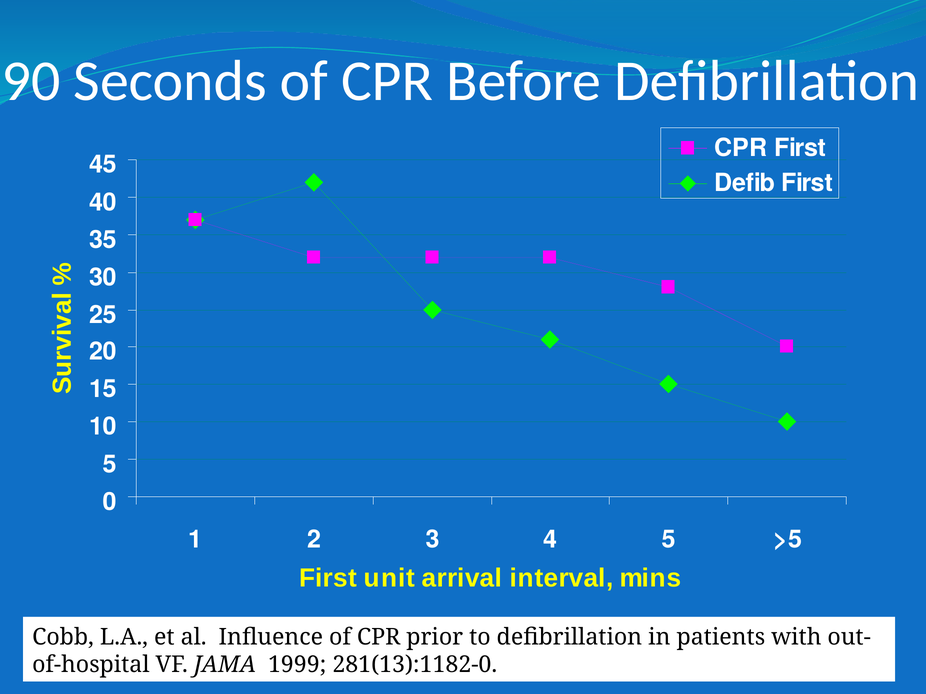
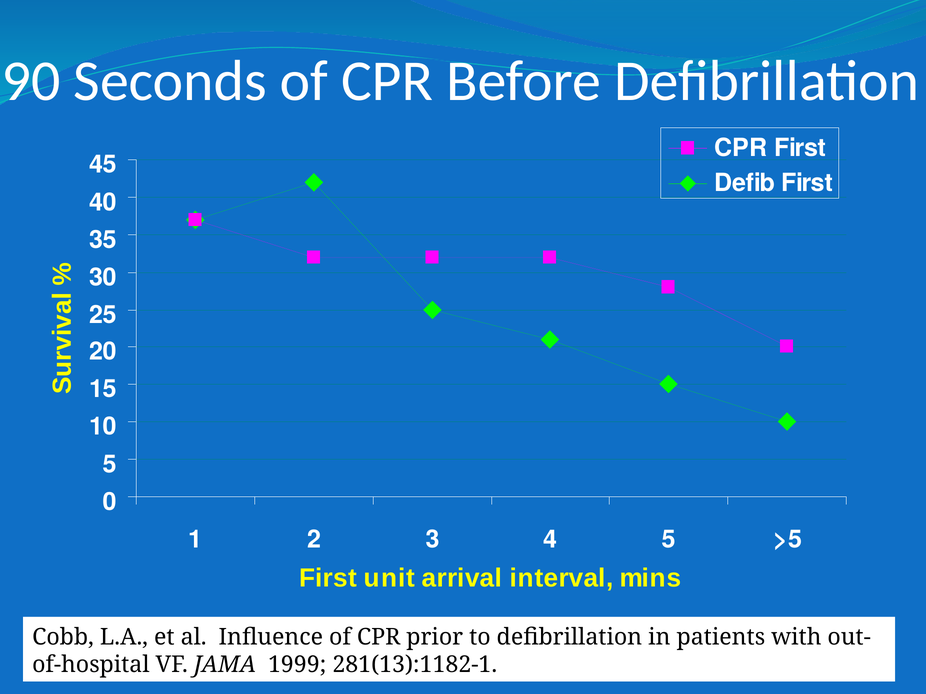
281(13):1182-0: 281(13):1182-0 -> 281(13):1182-1
